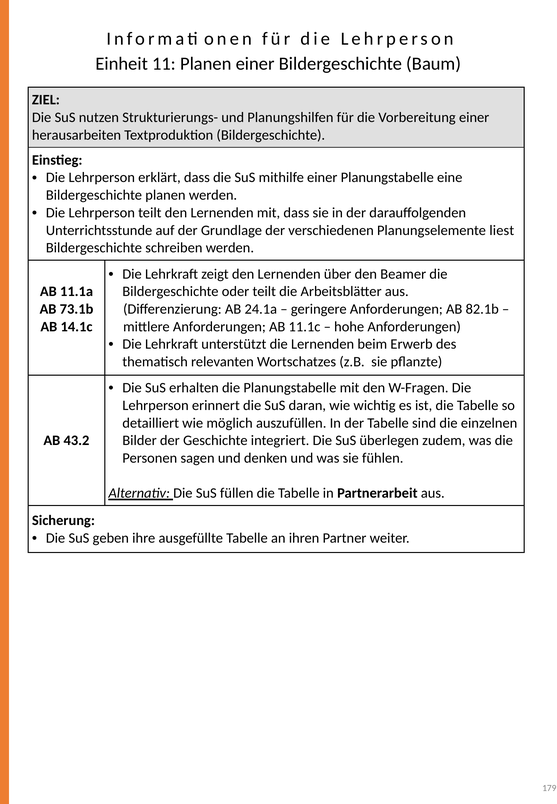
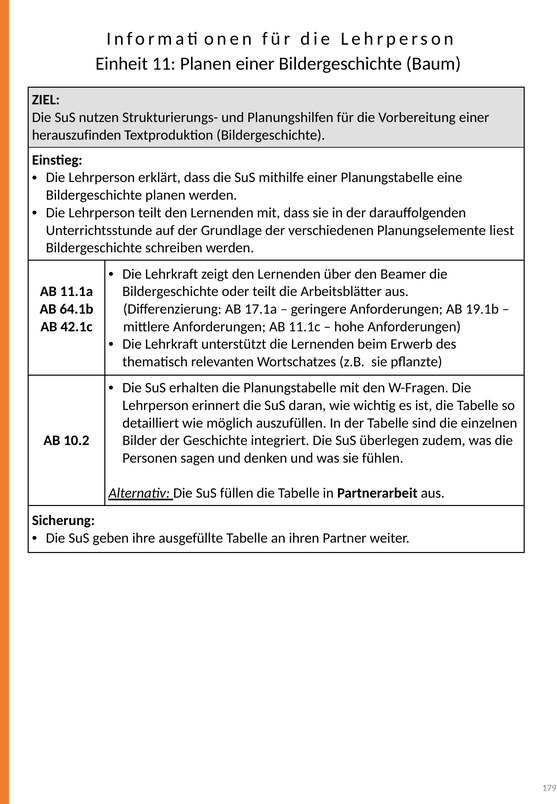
herausarbeiten: herausarbeiten -> herauszufinden
73.1b: 73.1b -> 64.1b
24.1a: 24.1a -> 17.1a
82.1b: 82.1b -> 19.1b
14.1c: 14.1c -> 42.1c
43.2: 43.2 -> 10.2
